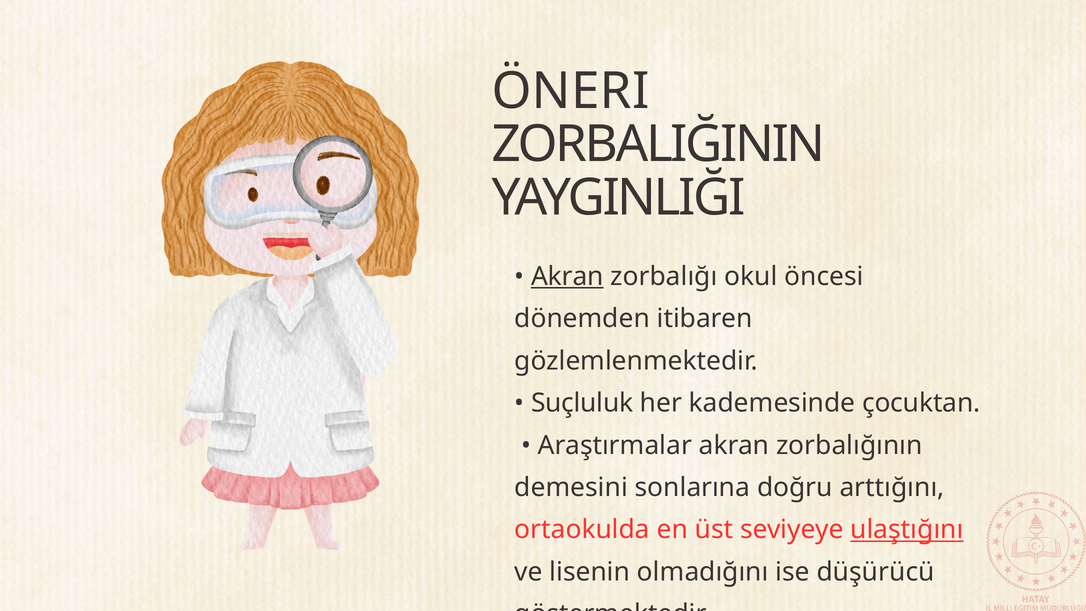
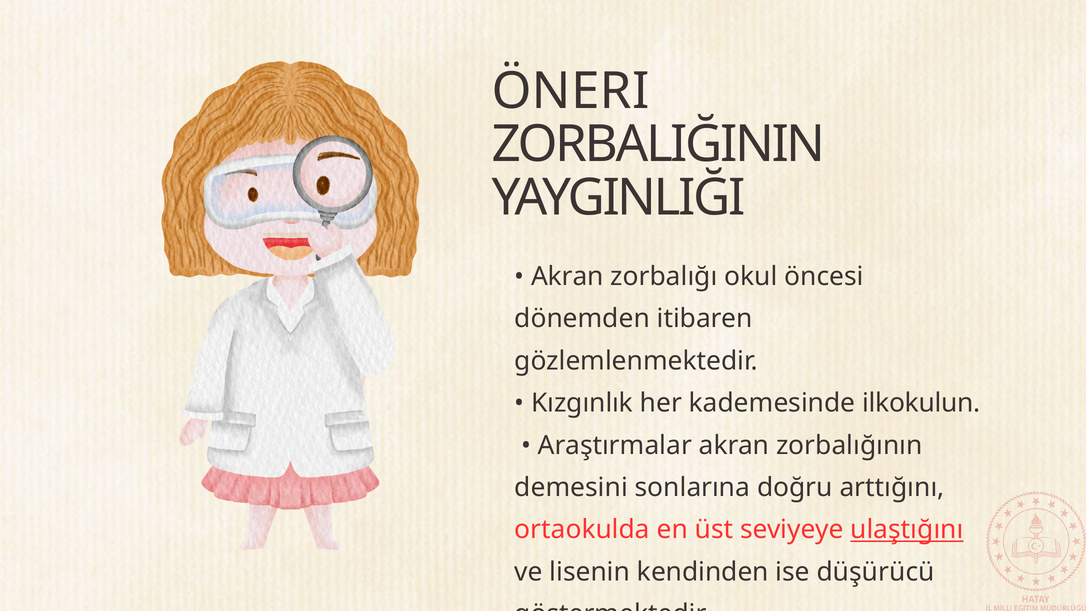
Akran at (567, 276) underline: present -> none
Suçluluk: Suçluluk -> Kızgınlık
çocuktan: çocuktan -> ilkokulun
olmadığını: olmadığını -> kendinden
